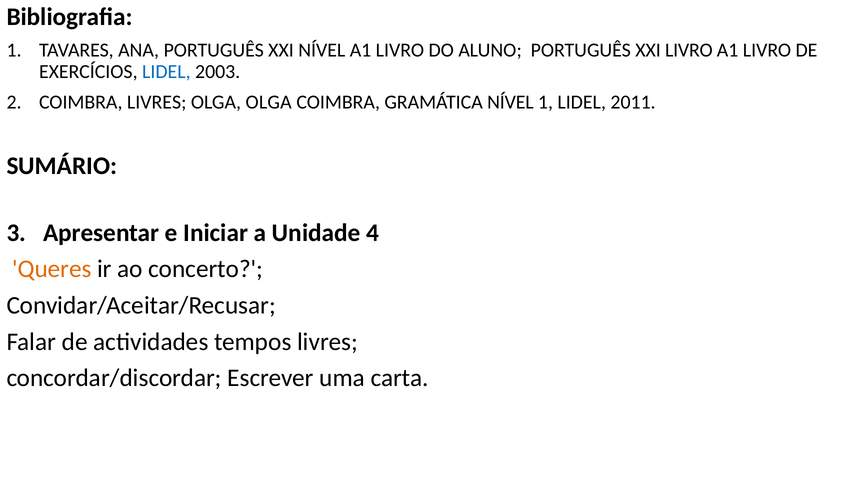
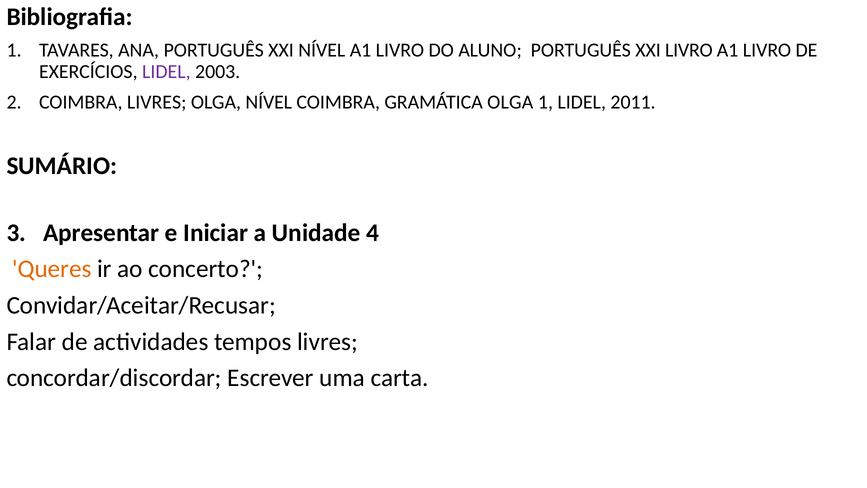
LIDEL at (166, 72) colour: blue -> purple
OLGA OLGA: OLGA -> NÍVEL
GRAMÁTICA NÍVEL: NÍVEL -> OLGA
